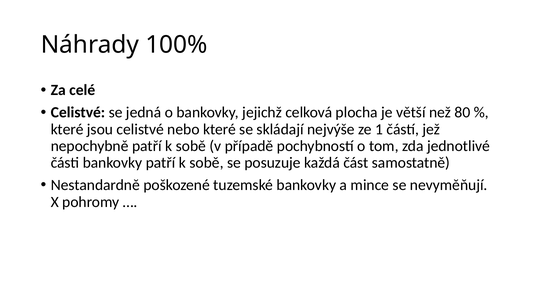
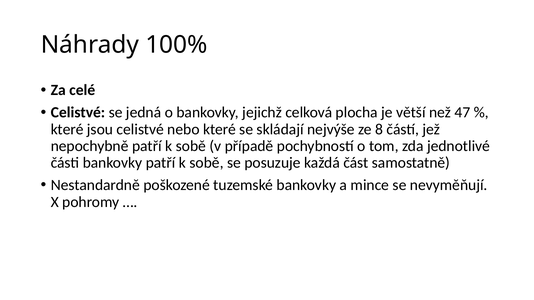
80: 80 -> 47
1: 1 -> 8
